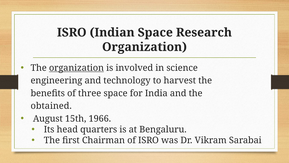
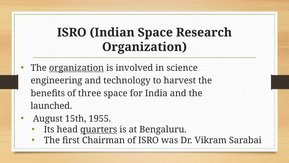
obtained: obtained -> launched
1966: 1966 -> 1955
quarters underline: none -> present
